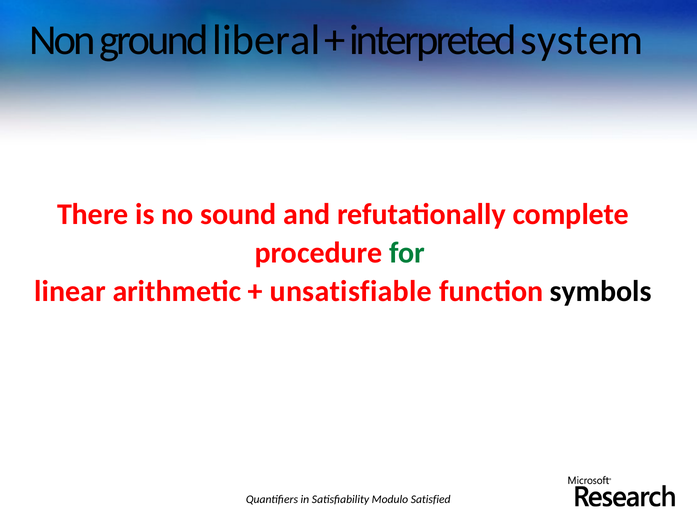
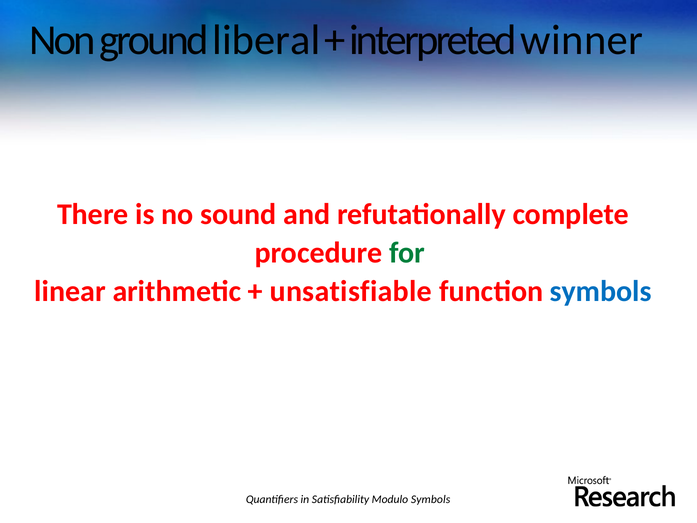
system: system -> winner
symbols at (601, 291) colour: black -> blue
Modulo Satisfied: Satisfied -> Symbols
